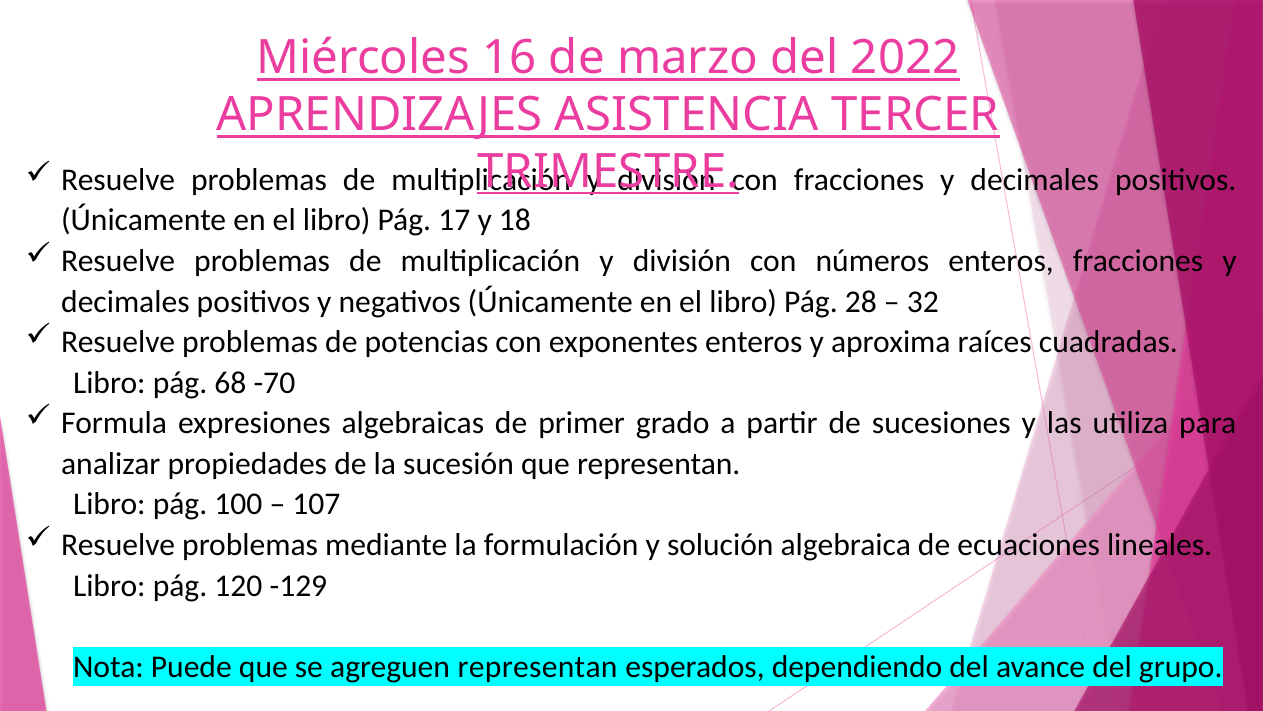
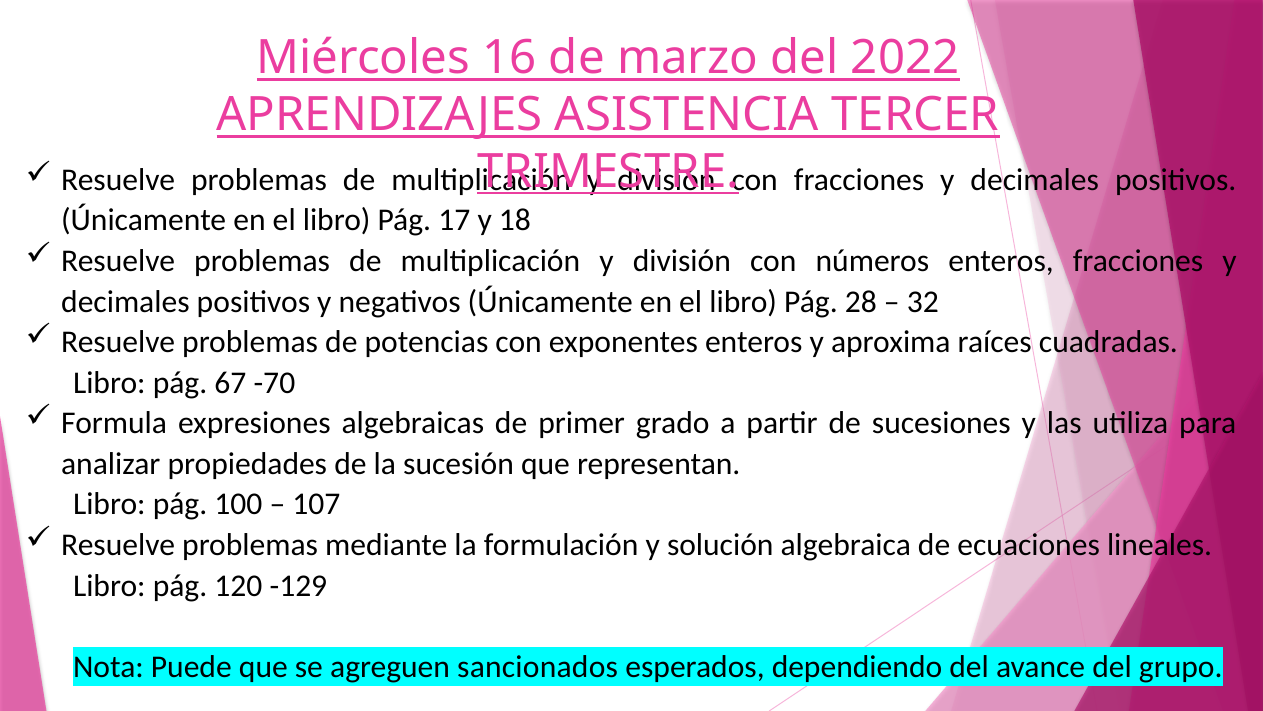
68: 68 -> 67
agreguen representan: representan -> sancionados
